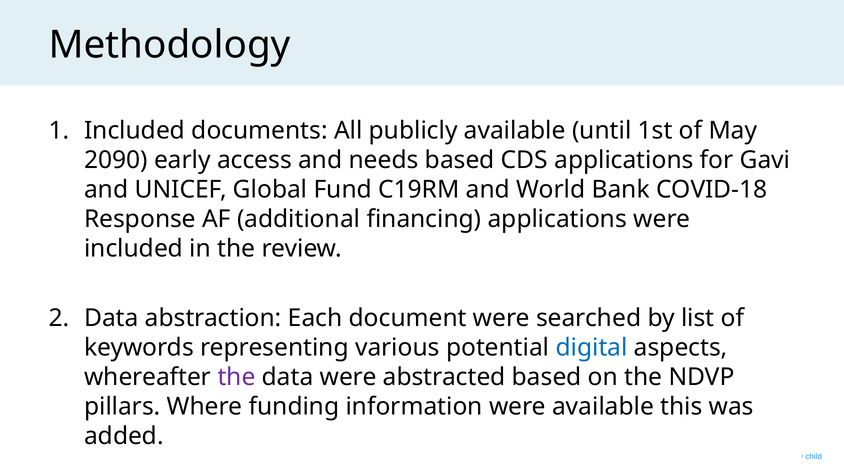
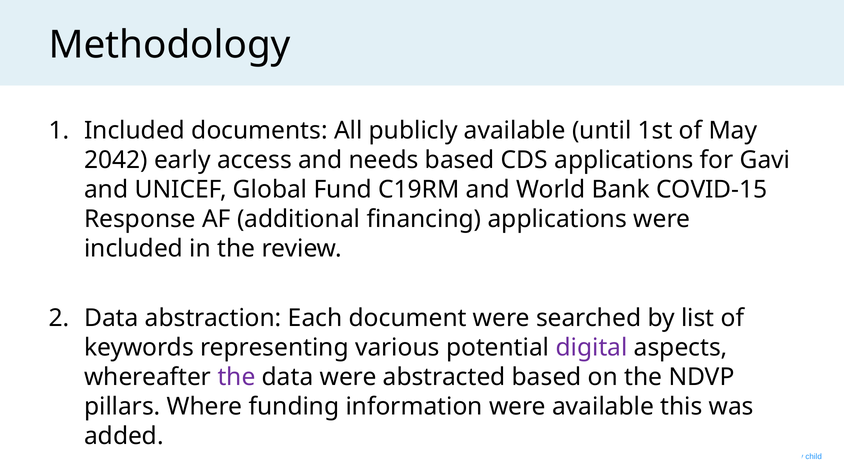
2090: 2090 -> 2042
COVID-18: COVID-18 -> COVID-15
digital colour: blue -> purple
